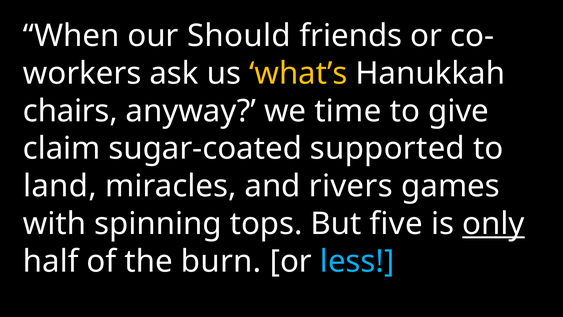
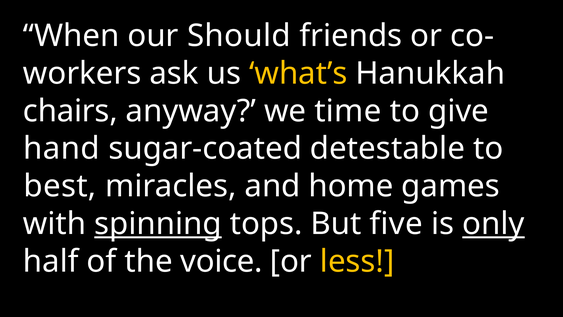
claim: claim -> hand
supported: supported -> detestable
land: land -> best
rivers: rivers -> home
spinning underline: none -> present
burn: burn -> voice
less colour: light blue -> yellow
